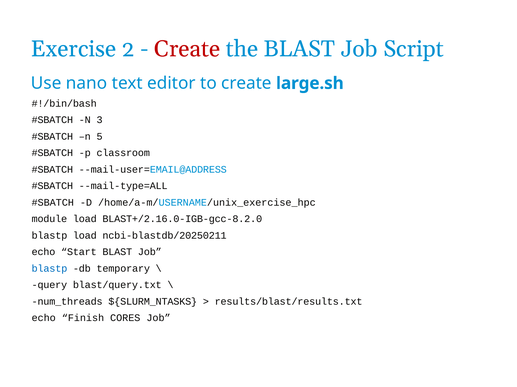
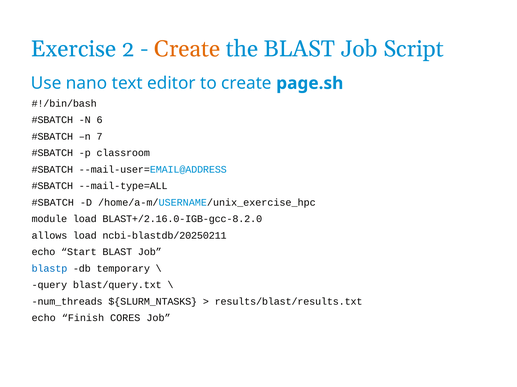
Create at (187, 49) colour: red -> orange
large.sh: large.sh -> page.sh
3: 3 -> 6
5: 5 -> 7
blastp at (49, 236): blastp -> allows
